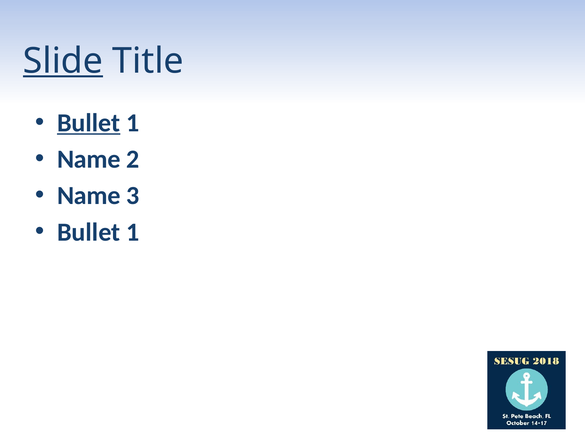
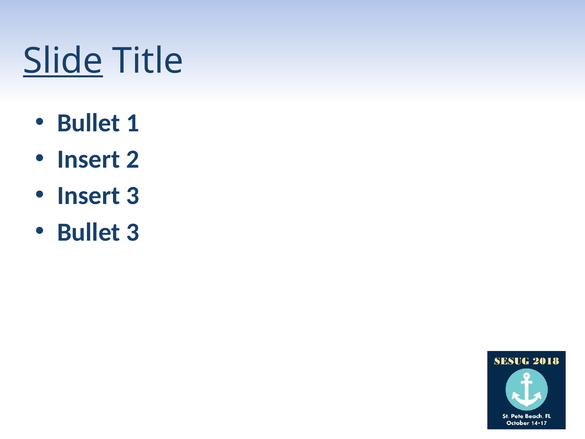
Bullet at (89, 123) underline: present -> none
Name at (89, 159): Name -> Insert
Name at (89, 196): Name -> Insert
1 at (133, 232): 1 -> 3
